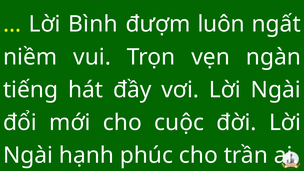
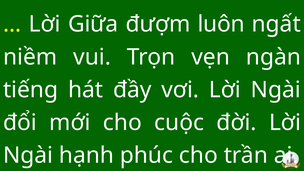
Bình: Bình -> Giữa
